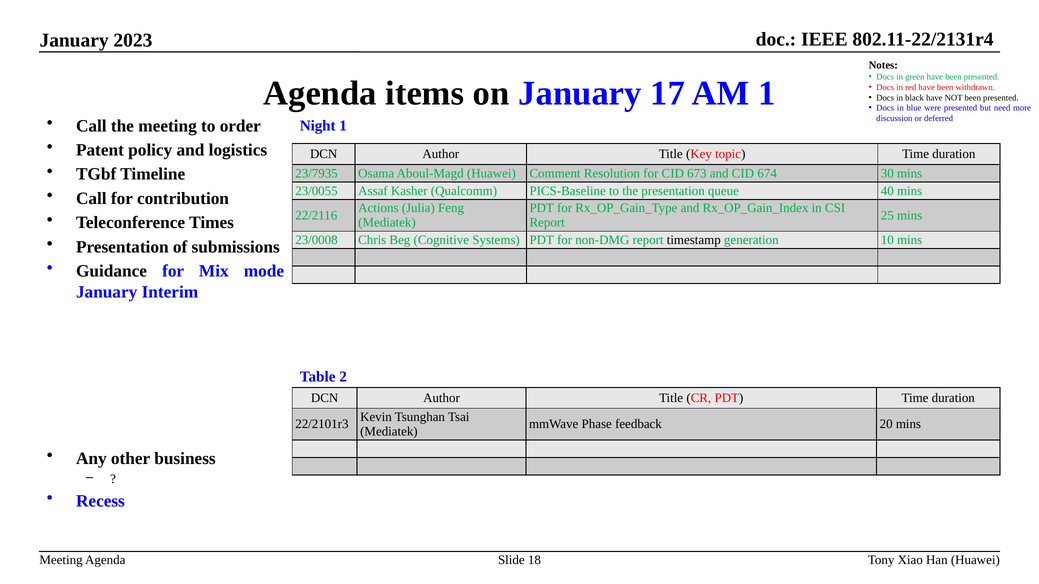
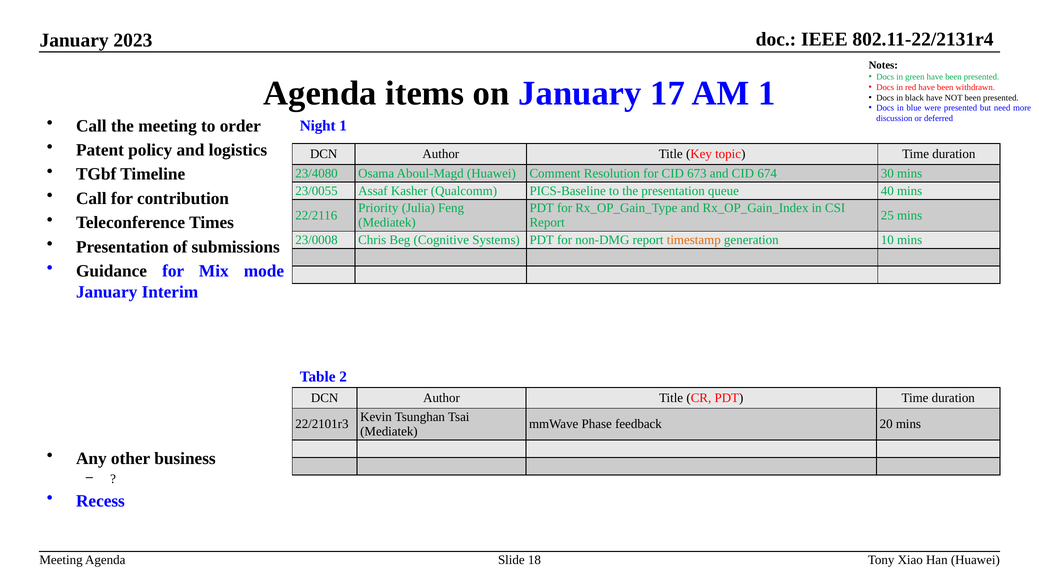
23/7935: 23/7935 -> 23/4080
Actions: Actions -> Priority
timestamp colour: black -> orange
